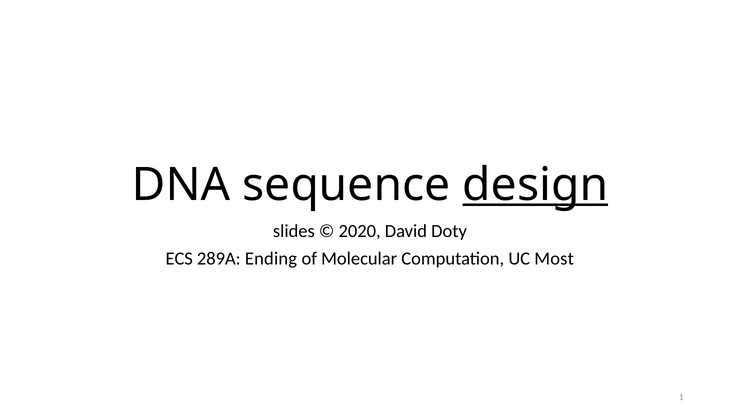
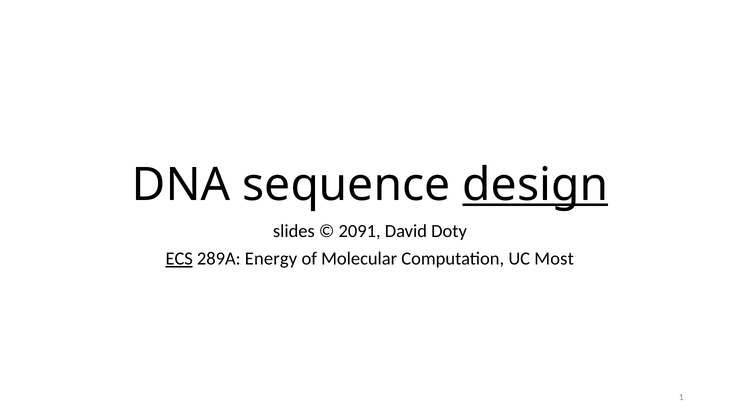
2020: 2020 -> 2091
ECS underline: none -> present
Ending: Ending -> Energy
